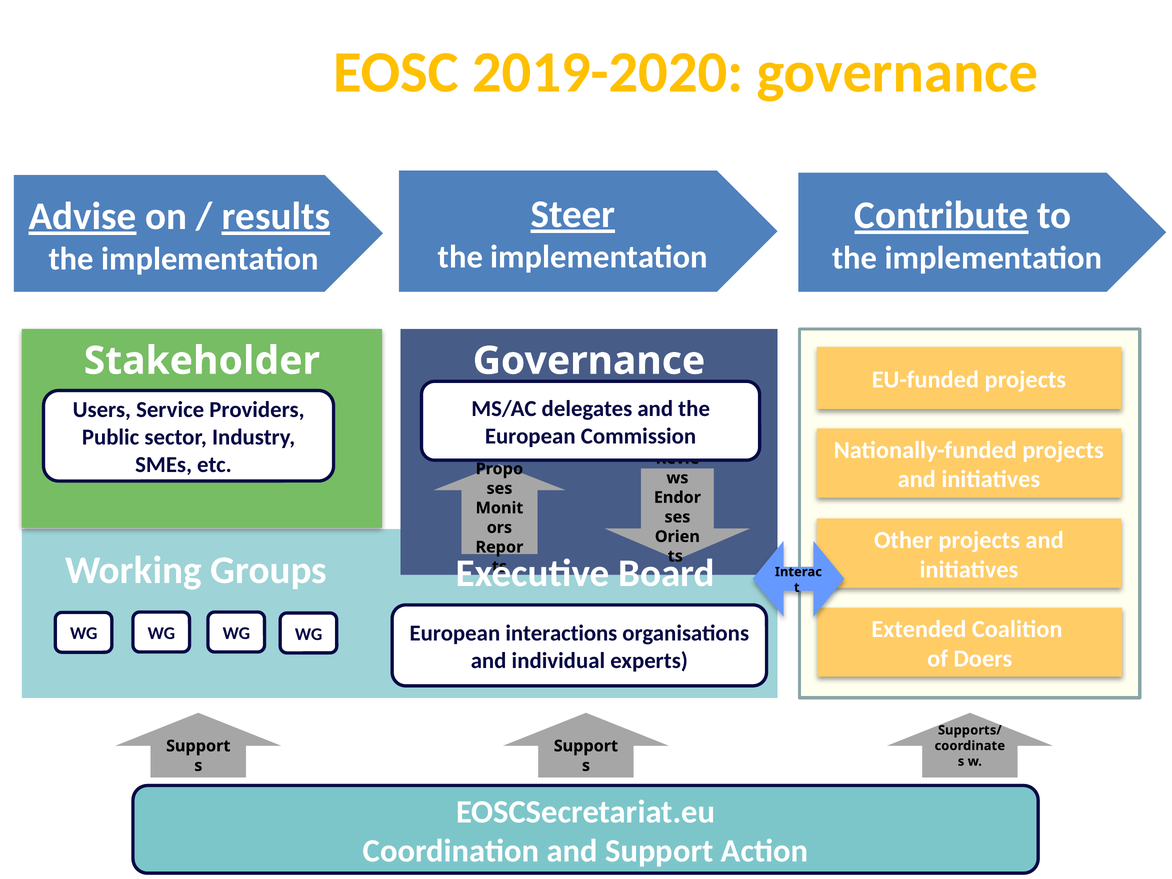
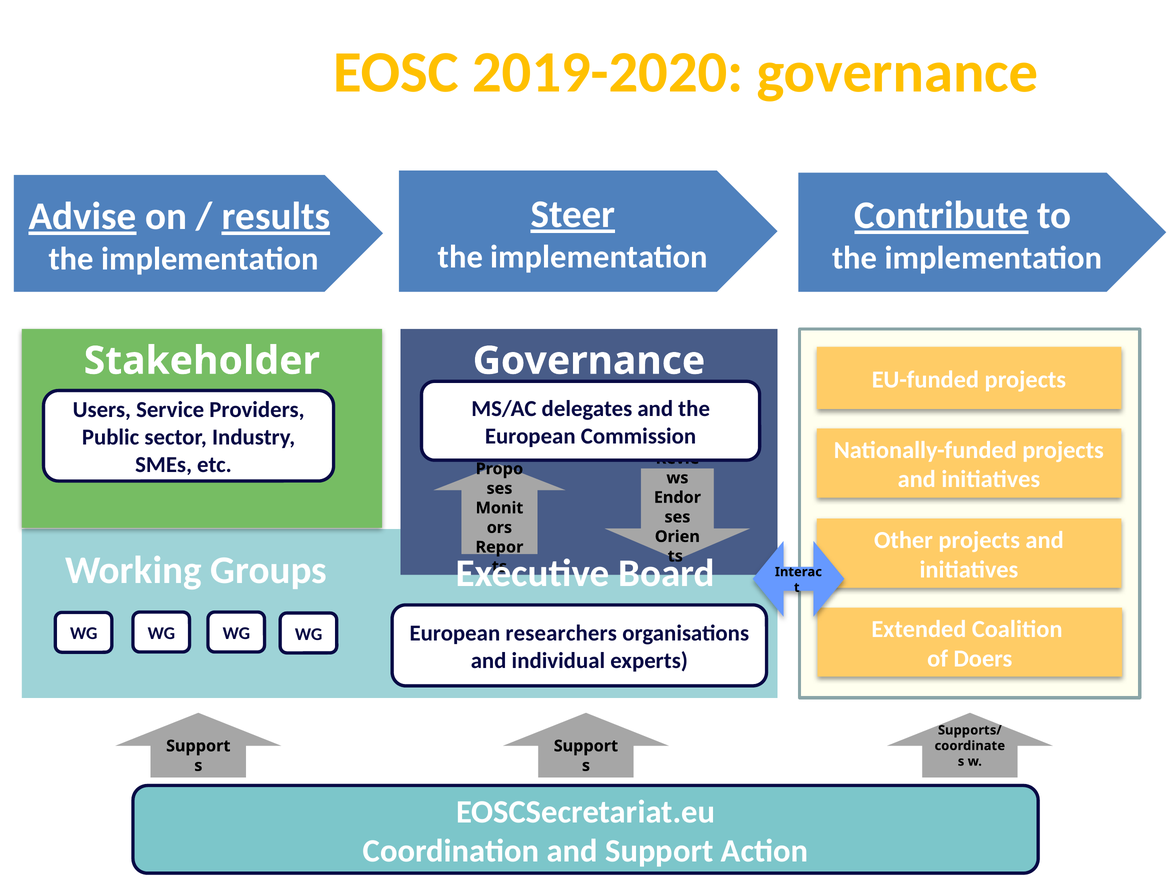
interactions: interactions -> researchers
